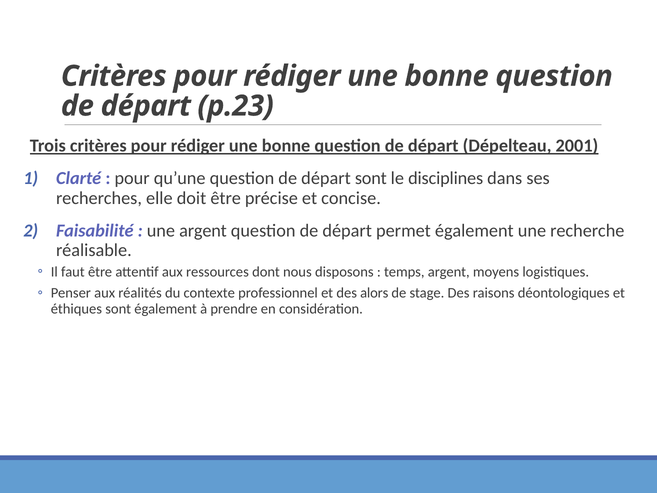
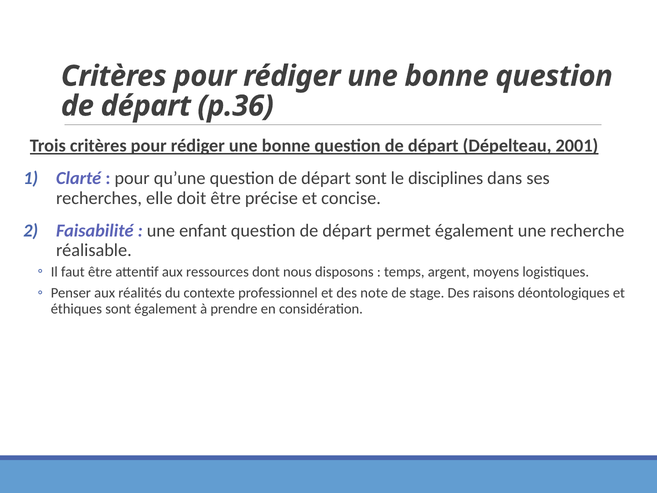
p.23: p.23 -> p.36
une argent: argent -> enfant
alors: alors -> note
